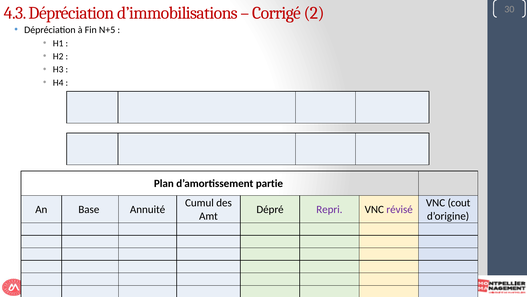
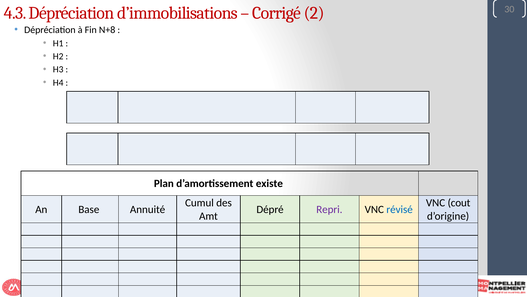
N+5: N+5 -> N+8
partie: partie -> existe
révisé colour: purple -> blue
